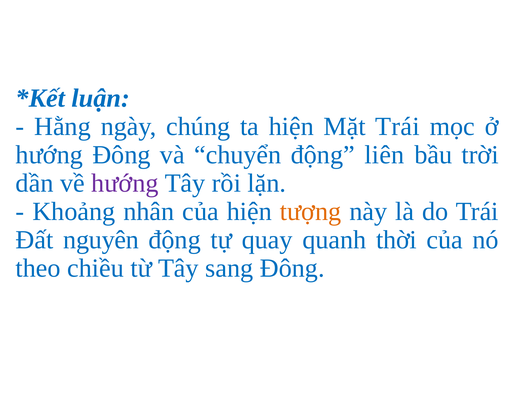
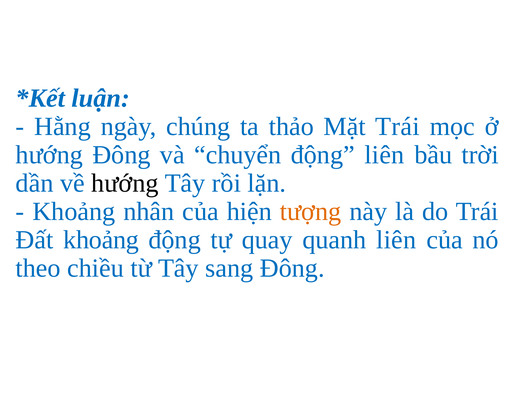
ta hiện: hiện -> thảo
hướng at (125, 183) colour: purple -> black
Đất nguyên: nguyên -> khoảng
quanh thời: thời -> liên
